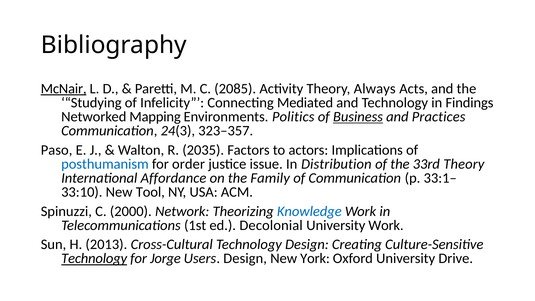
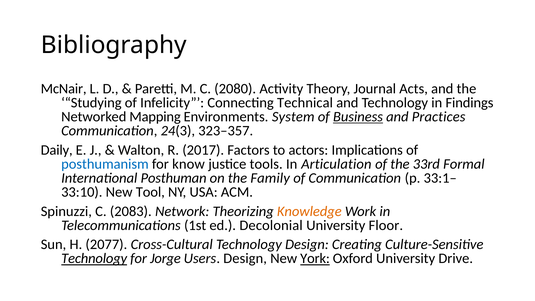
McNair underline: present -> none
2085: 2085 -> 2080
Always: Always -> Journal
Mediated: Mediated -> Technical
Politics: Politics -> System
Paso: Paso -> Daily
2035: 2035 -> 2017
order: order -> know
issue: issue -> tools
Distribution: Distribution -> Articulation
33rd Theory: Theory -> Formal
Affordance: Affordance -> Posthuman
2000: 2000 -> 2083
Knowledge colour: blue -> orange
University Work: Work -> Floor
2013: 2013 -> 2077
York underline: none -> present
